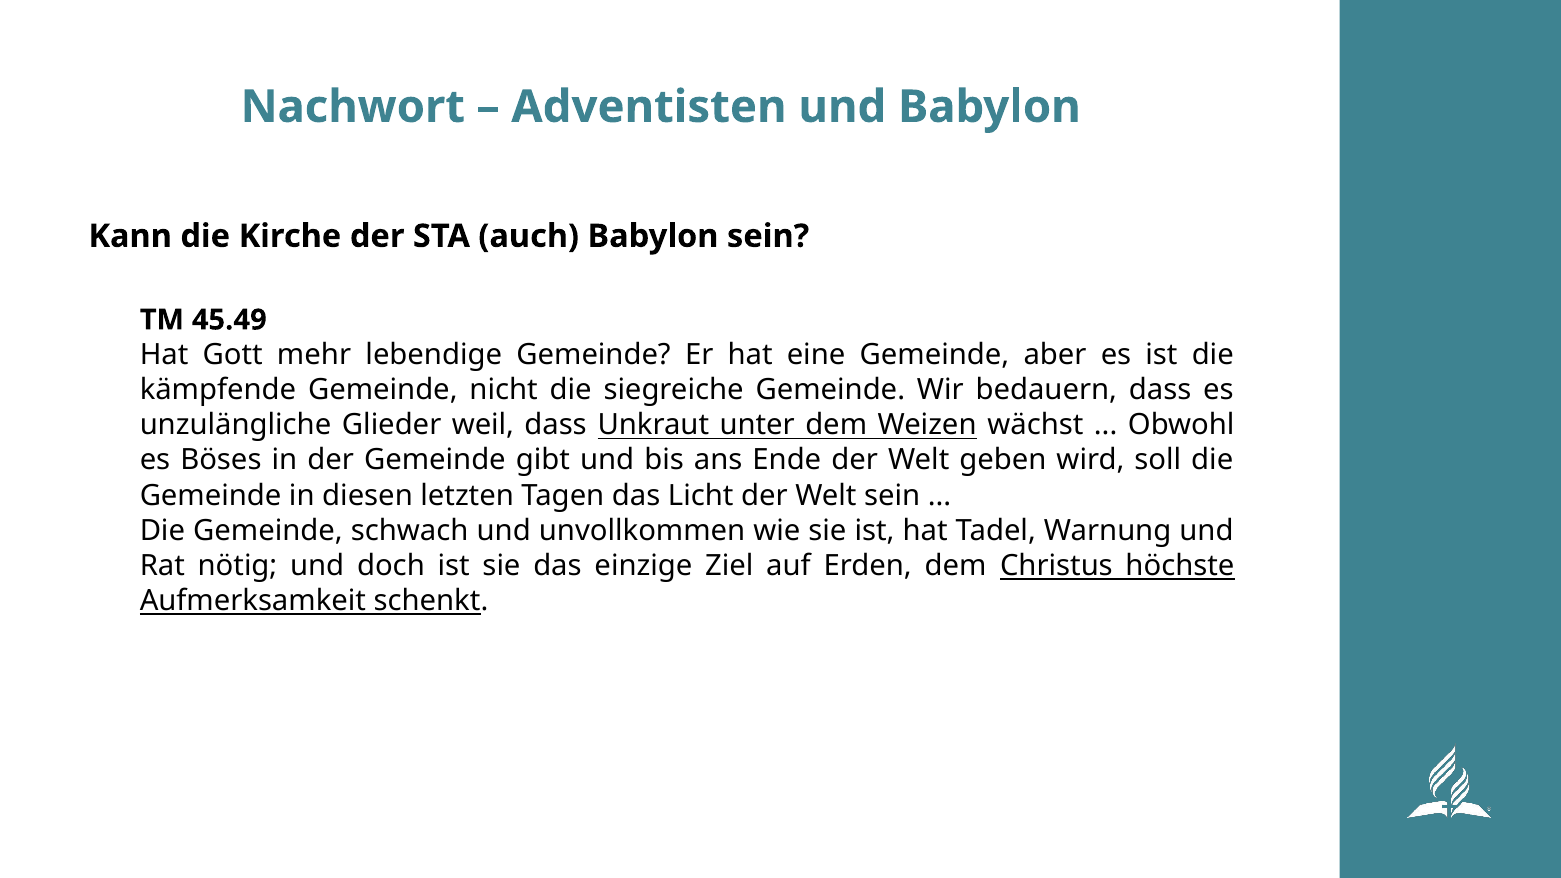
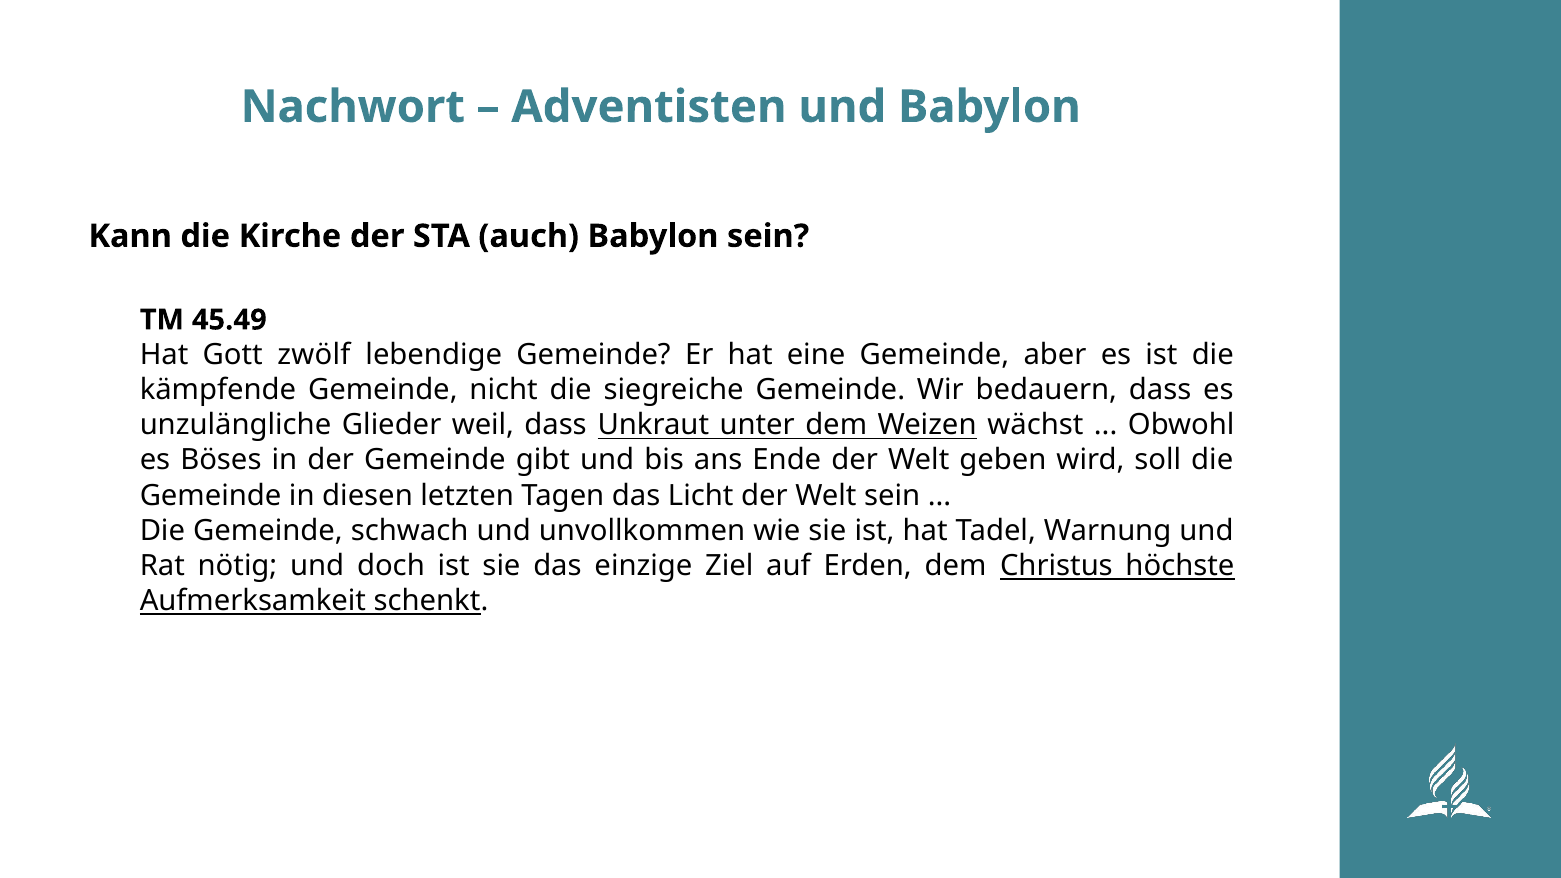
mehr: mehr -> zwölf
